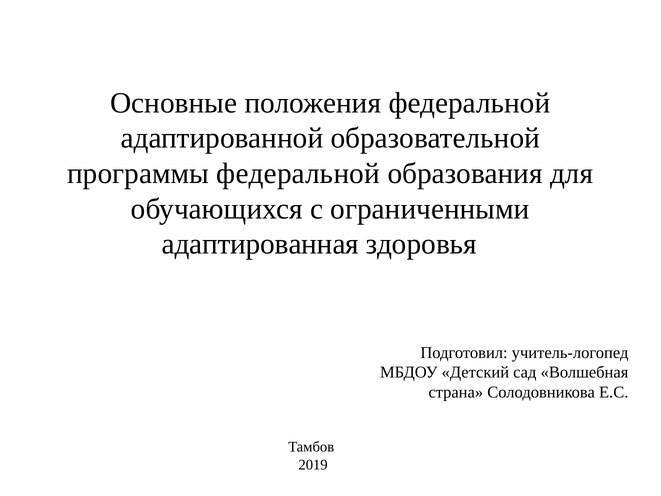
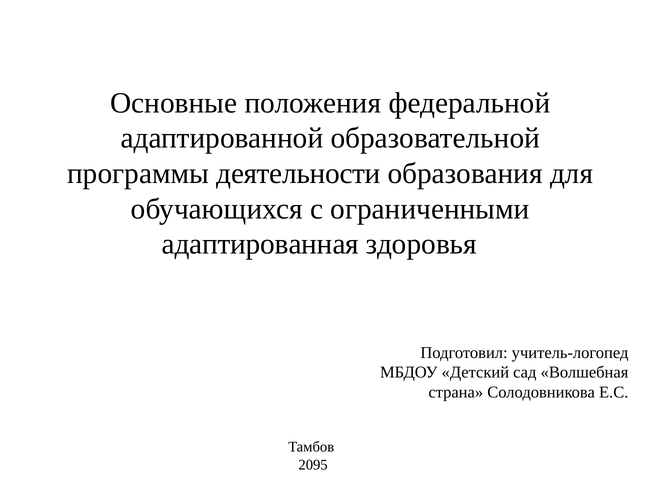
программы федеральной: федеральной -> деятельности
2019: 2019 -> 2095
